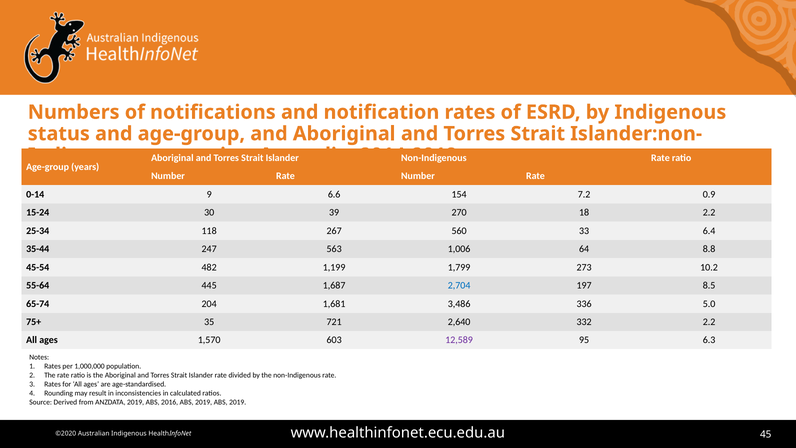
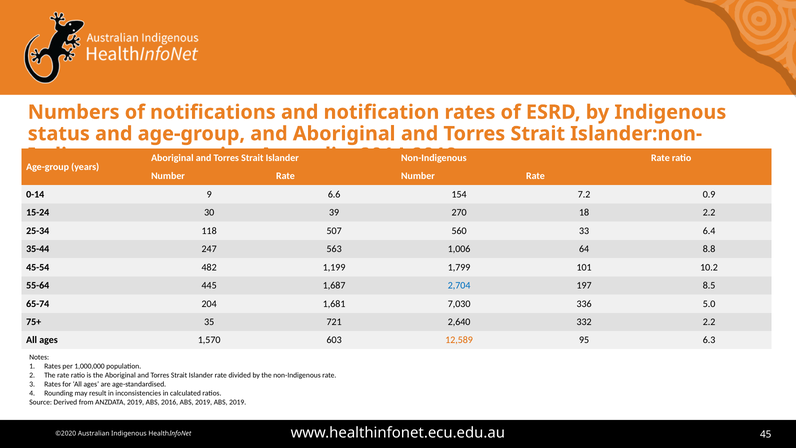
267: 267 -> 507
273: 273 -> 101
3,486: 3,486 -> 7,030
12,589 colour: purple -> orange
